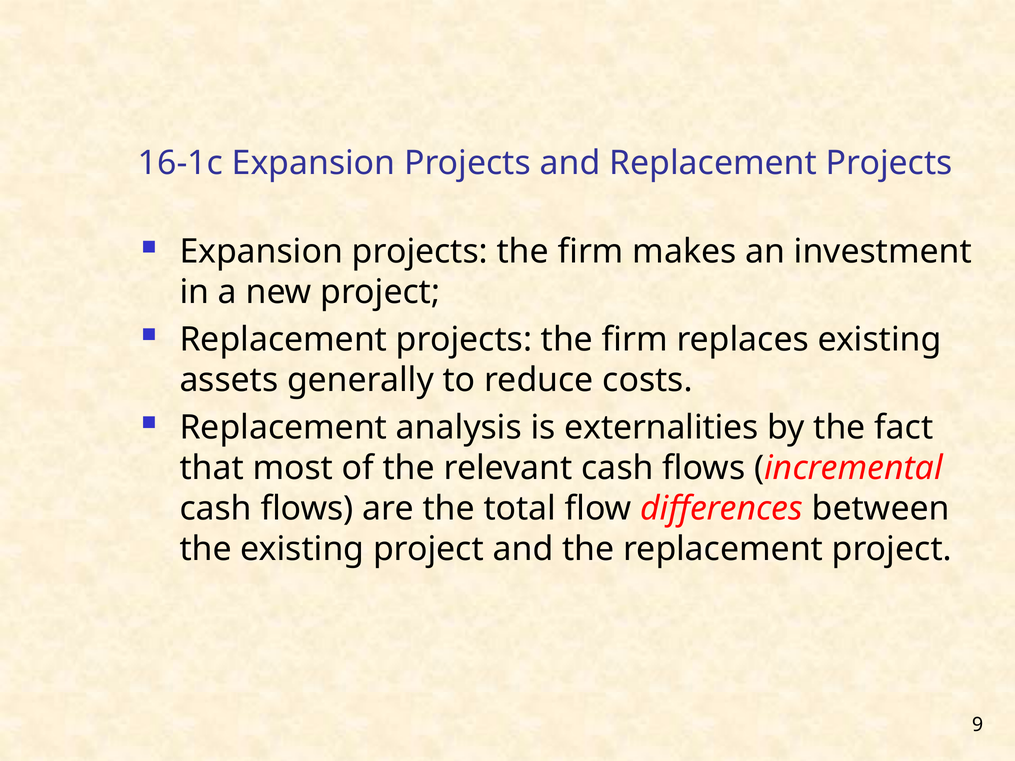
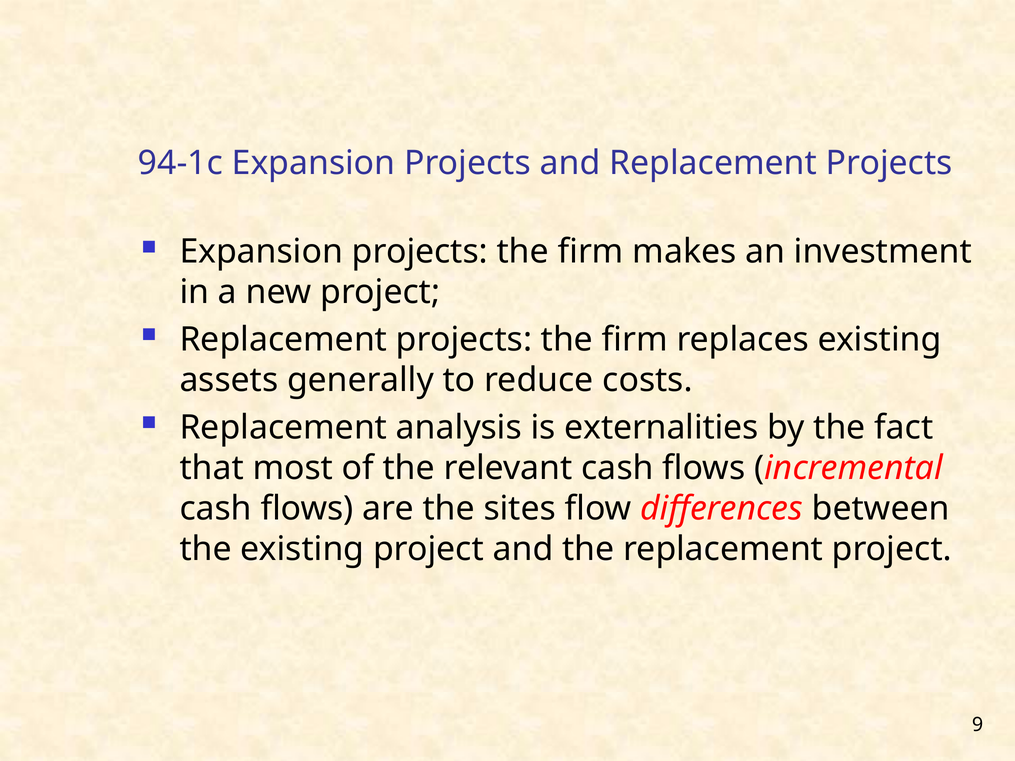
16-1c: 16-1c -> 94-1c
total: total -> sites
